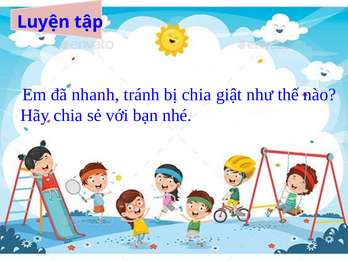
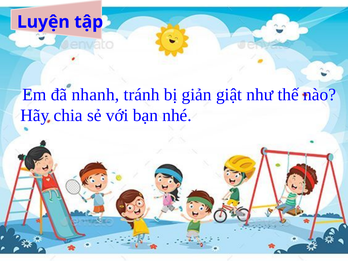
bị chia: chia -> giản
